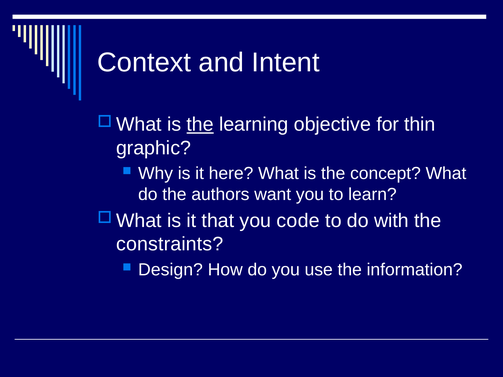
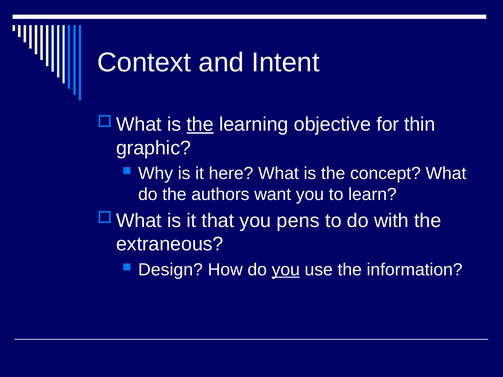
code: code -> pens
constraints: constraints -> extraneous
you at (286, 270) underline: none -> present
